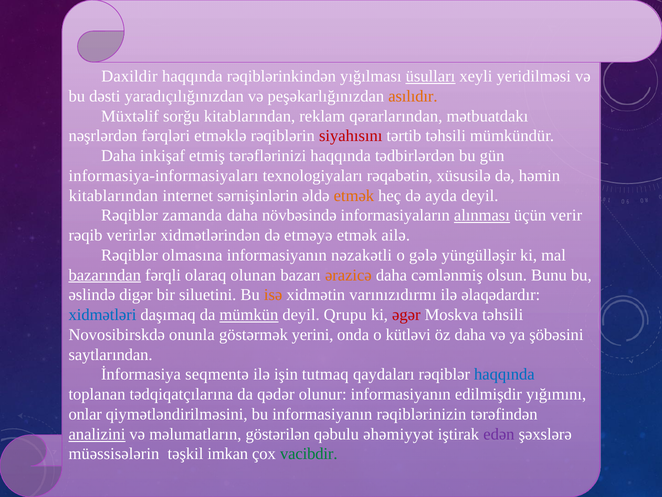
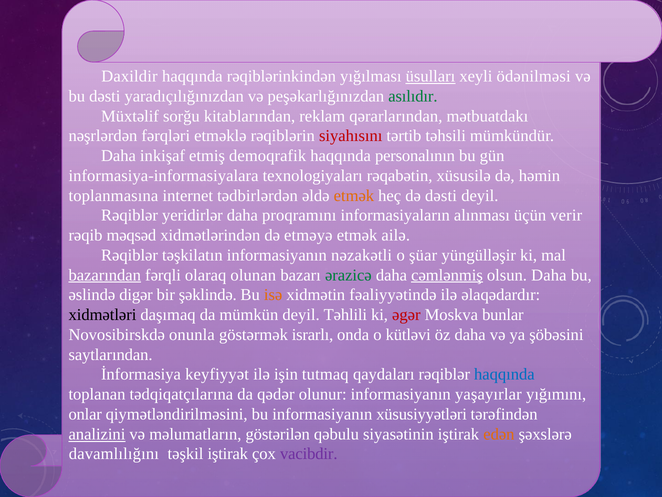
yeridilməsi: yeridilməsi -> ödənilməsi
asılıdır colour: orange -> green
tərəflərinizi: tərəflərinizi -> demoqrafik
tədbirlərdən: tədbirlərdən -> personalının
informasiya-informasiyaları: informasiya-informasiyaları -> informasiya-informasiyalara
kitablarından at (113, 195): kitablarından -> toplanmasına
sərnişinlərin: sərnişinlərin -> tədbirlərdən
də ayda: ayda -> dəsti
zamanda: zamanda -> yeridirlər
növbəsində: növbəsində -> proqramını
alınması underline: present -> none
verirlər: verirlər -> məqsəd
olmasına: olmasına -> təşkilatın
gələ: gələ -> şüar
ərazicə colour: orange -> green
cəmlənmiş underline: none -> present
olsun Bunu: Bunu -> Daha
siluetini: siluetini -> şəklində
varınızıdırmı: varınızıdırmı -> fəaliyyətində
xidmətləri colour: blue -> black
mümkün underline: present -> none
Qrupu: Qrupu -> Təhlili
Moskva təhsili: təhsili -> bunlar
yerini: yerini -> israrlı
seqmentə: seqmentə -> keyfiyyət
edilmişdir: edilmişdir -> yaşayırlar
rəqiblərinizin: rəqiblərinizin -> xüsusiyyətləri
əhəmiyyət: əhəmiyyət -> siyasətinin
edən colour: purple -> orange
müəssisələrin: müəssisələrin -> davamlılığını
təşkil imkan: imkan -> iştirak
vacibdir colour: green -> purple
